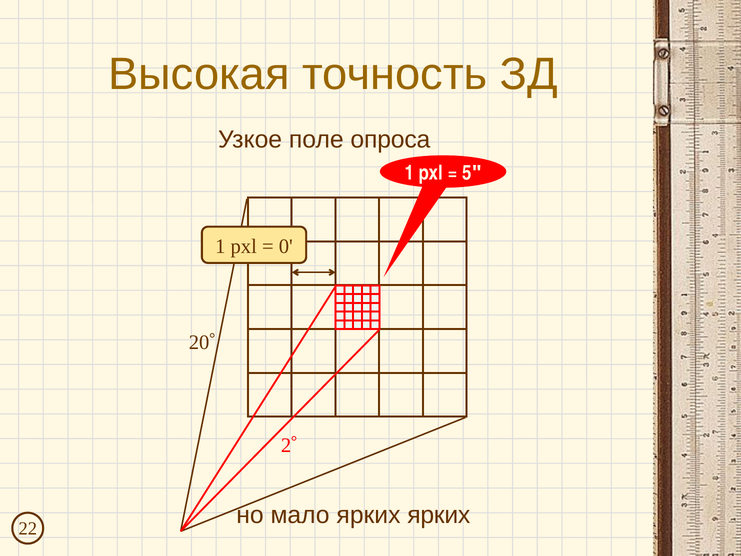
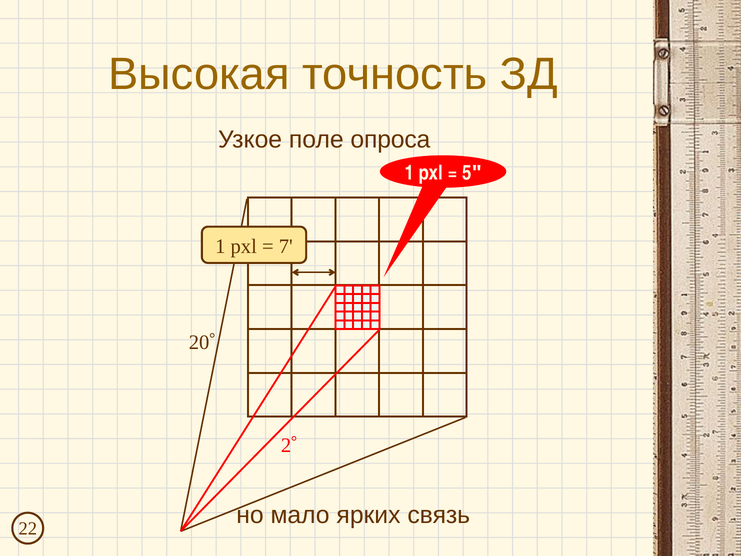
0: 0 -> 7
ярких ярких: ярких -> связь
